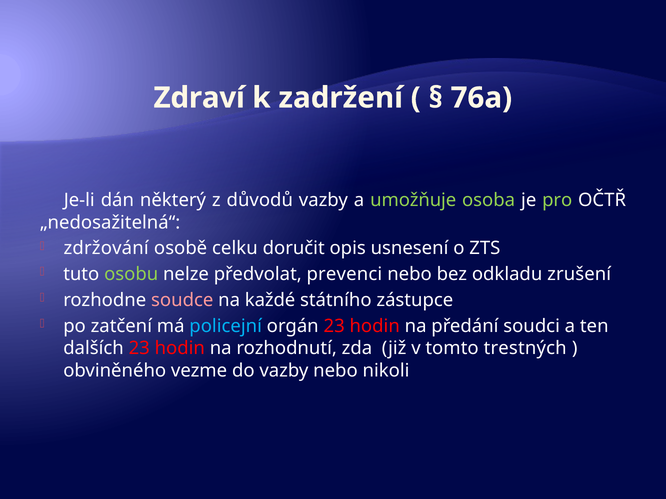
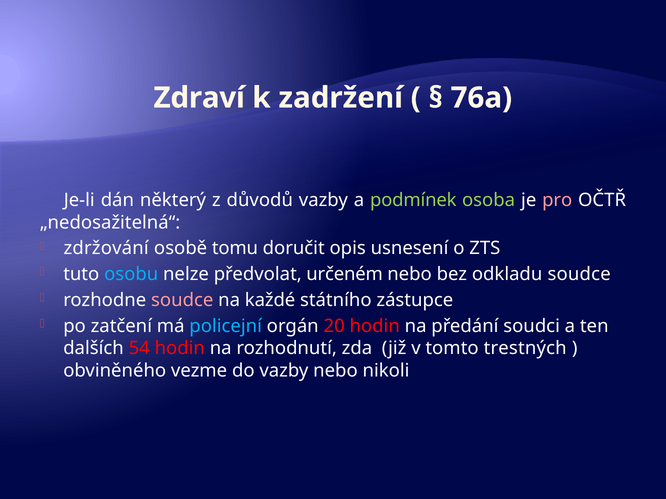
umožňuje: umožňuje -> podmínek
pro colour: light green -> pink
celku: celku -> tomu
osobu colour: light green -> light blue
prevenci: prevenci -> určeném
odkladu zrušení: zrušení -> soudce
orgán 23: 23 -> 20
dalších 23: 23 -> 54
